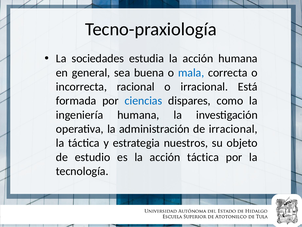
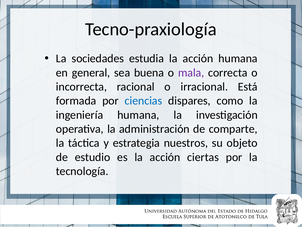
mala colour: blue -> purple
de irracional: irracional -> comparte
acción táctica: táctica -> ciertas
